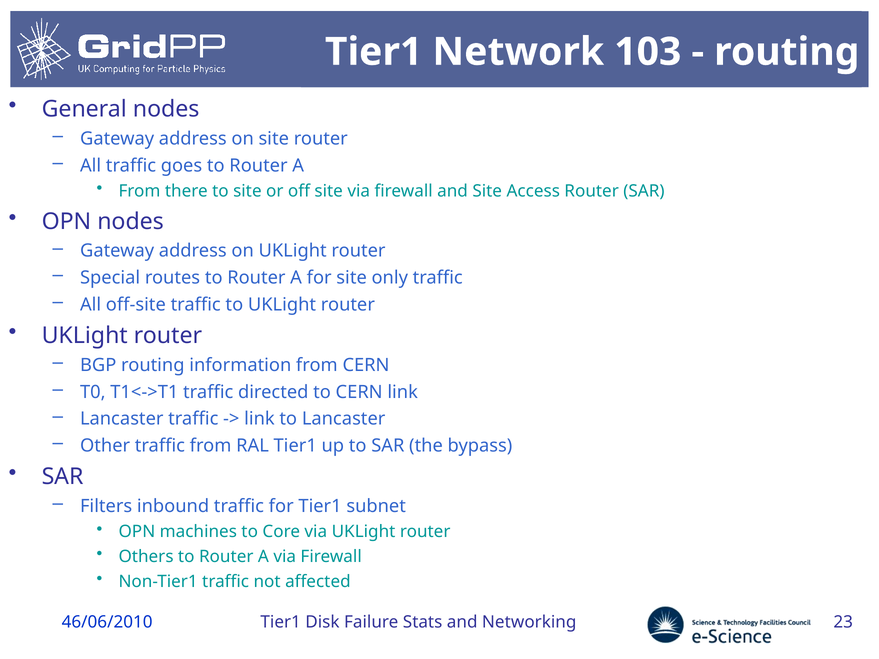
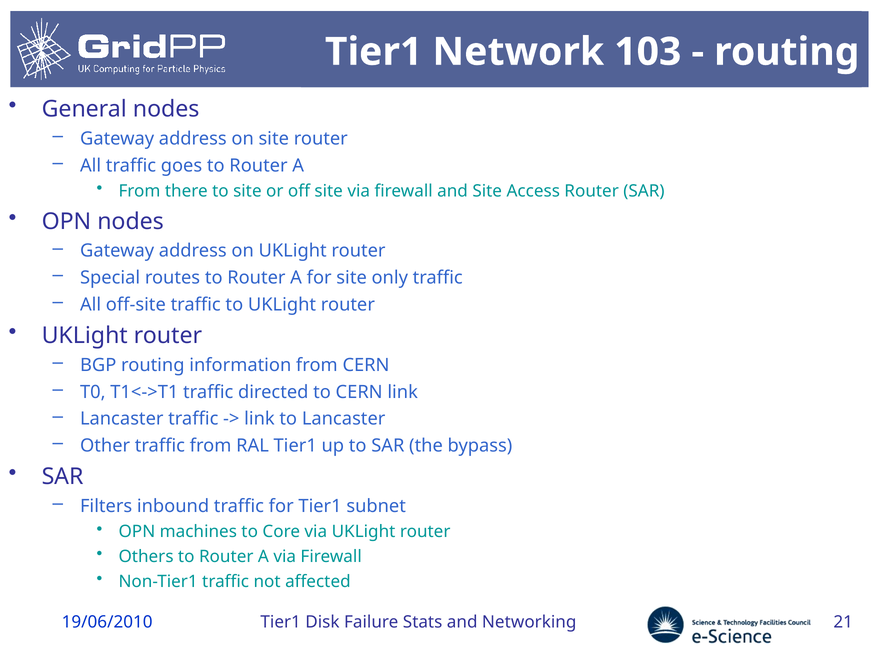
46/06/2010: 46/06/2010 -> 19/06/2010
23: 23 -> 21
